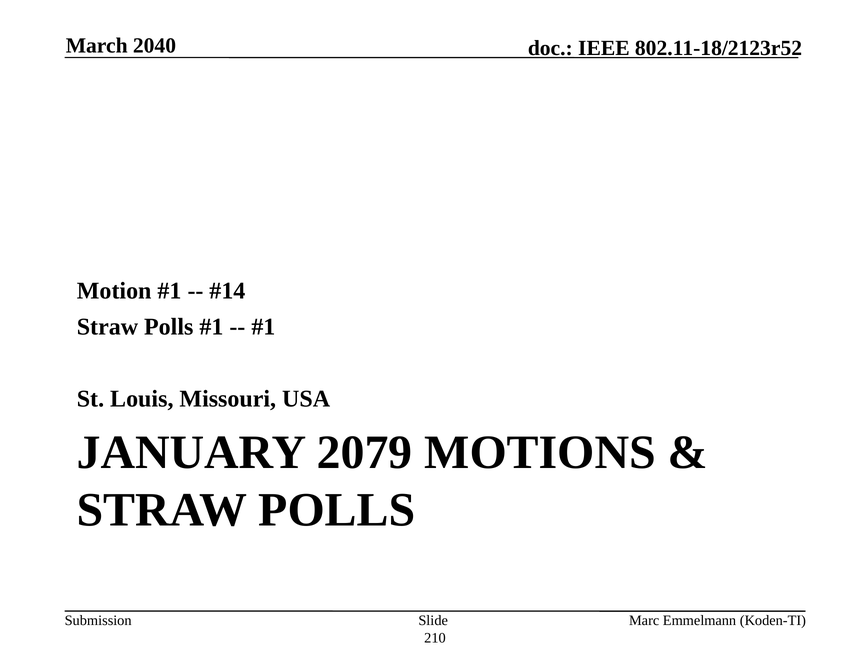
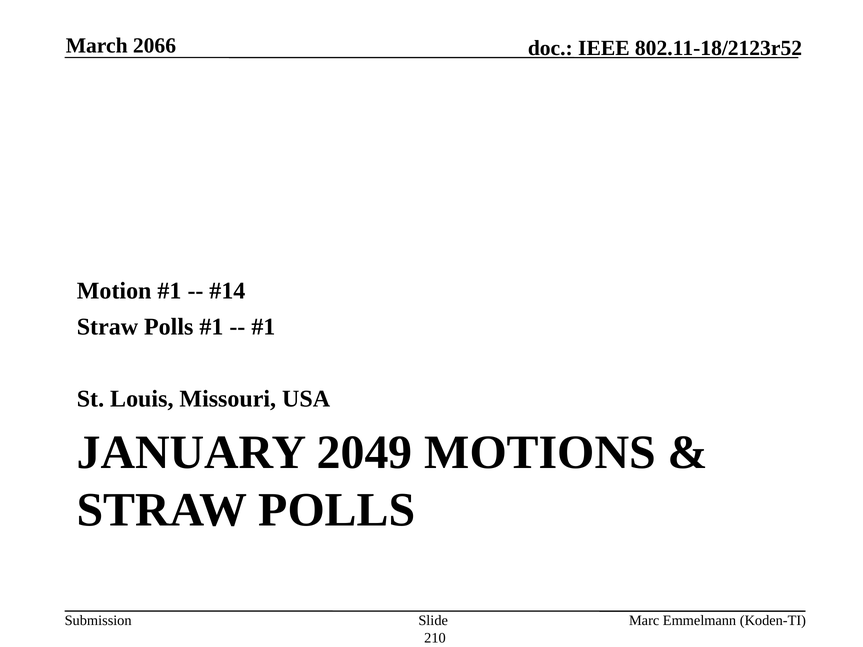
2040: 2040 -> 2066
2079: 2079 -> 2049
